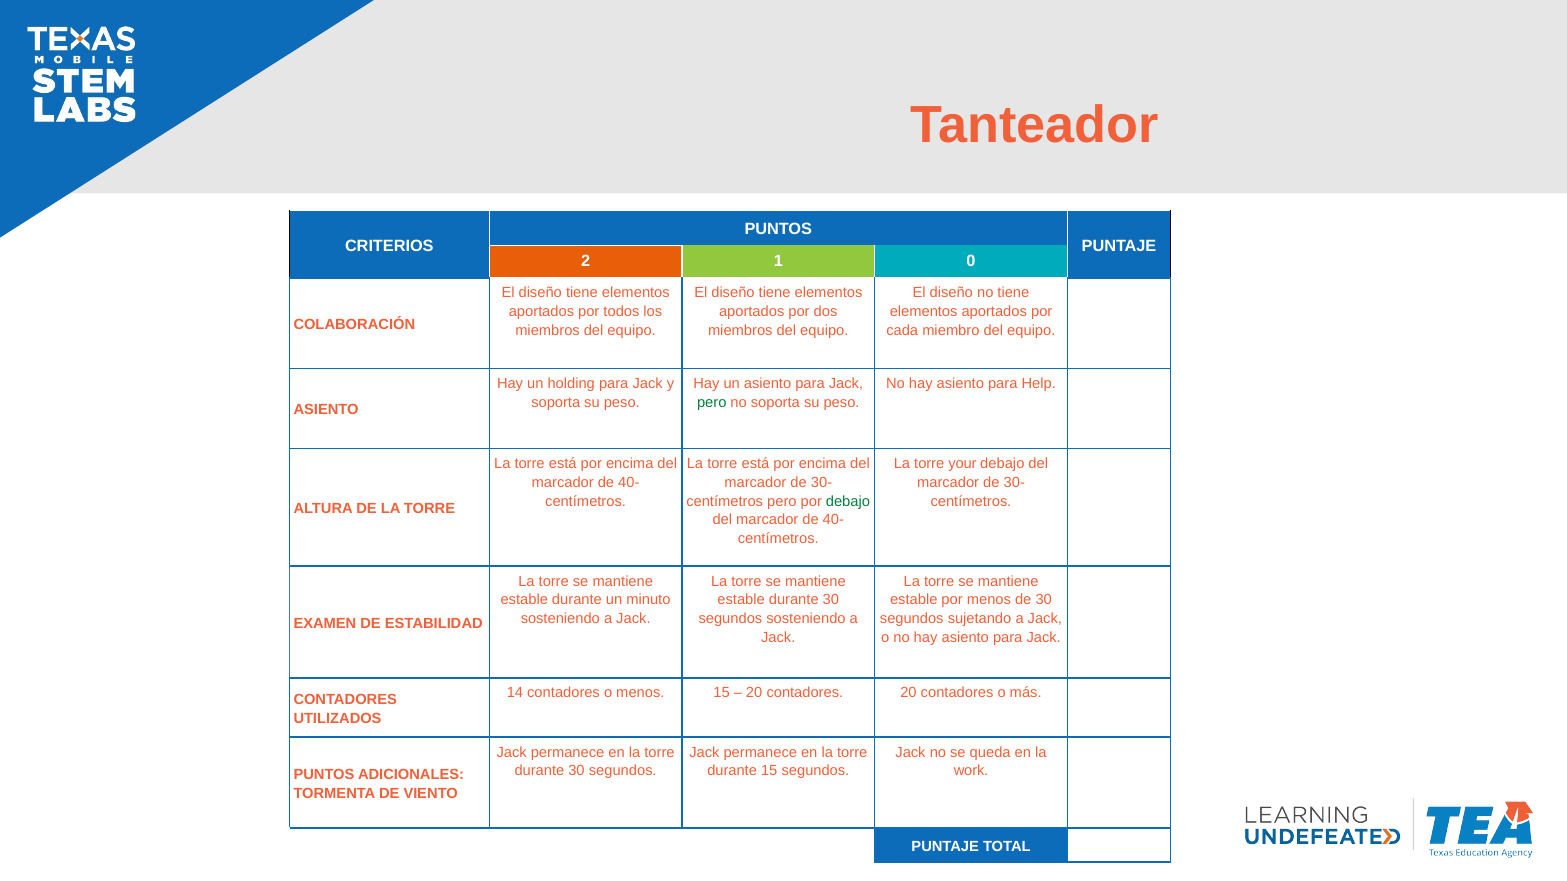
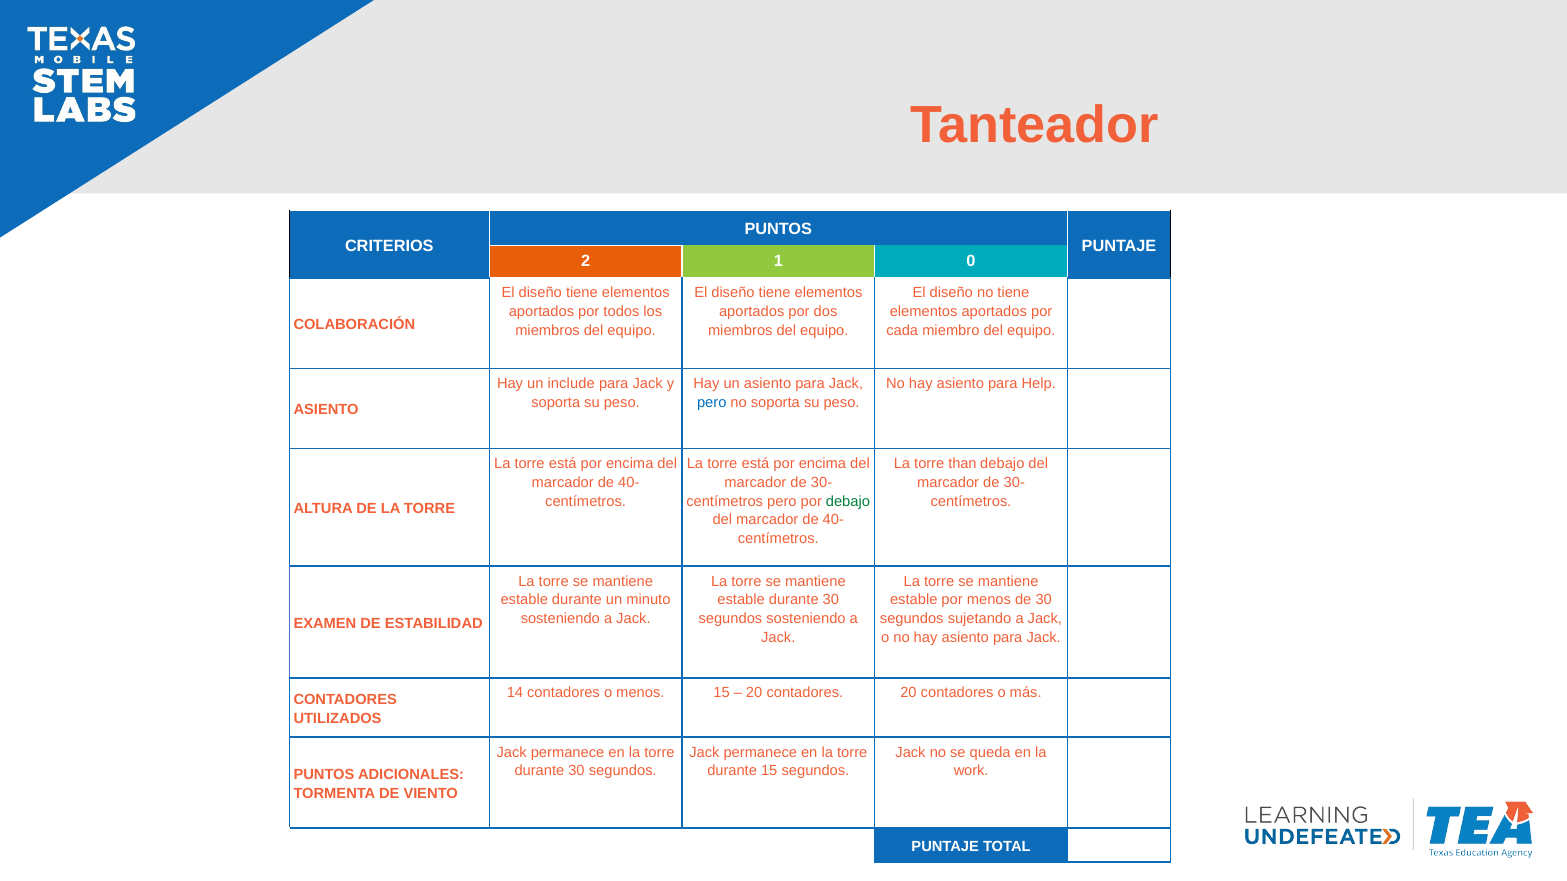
holding: holding -> include
pero at (712, 403) colour: green -> blue
your: your -> than
